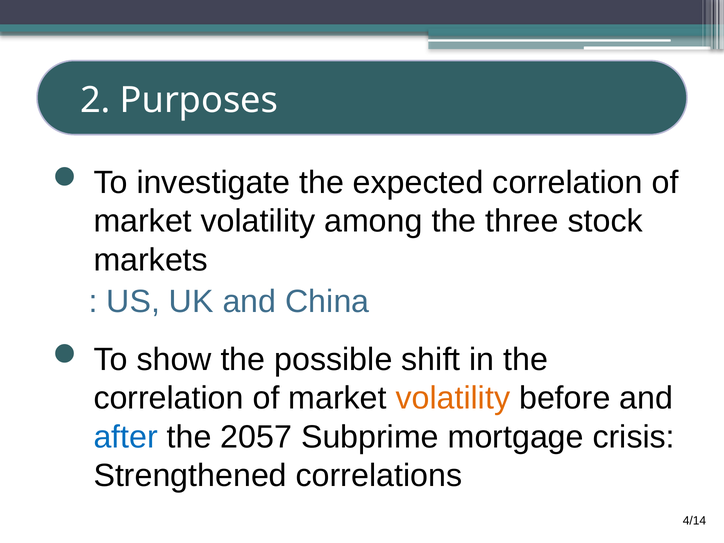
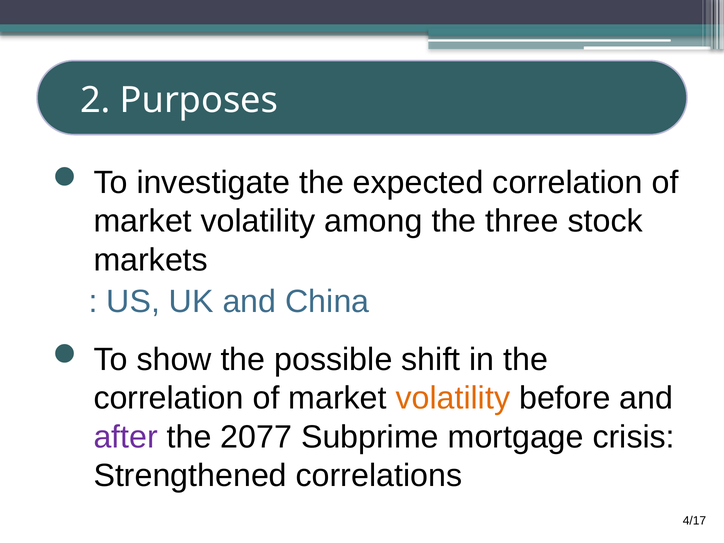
after colour: blue -> purple
2057: 2057 -> 2077
4/14: 4/14 -> 4/17
